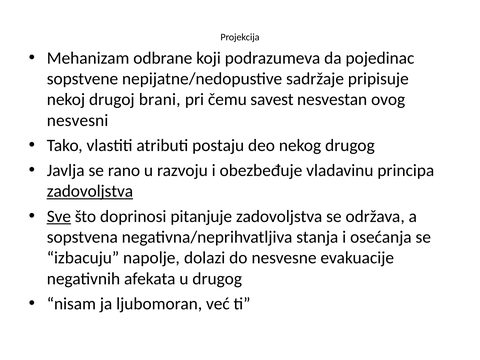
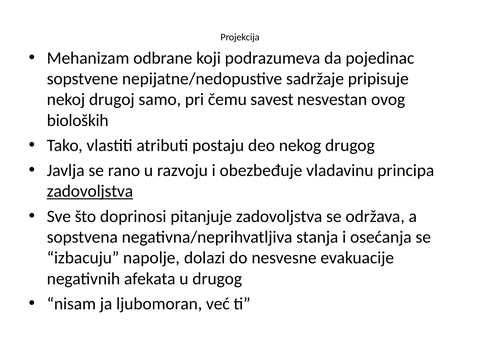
brani: brani -> samo
nesvesni: nesvesni -> bioloških
Sve underline: present -> none
